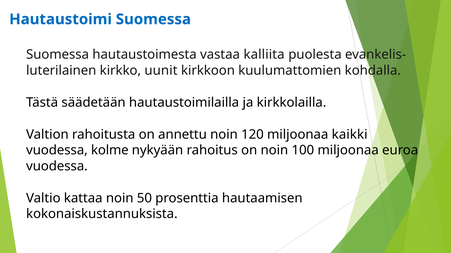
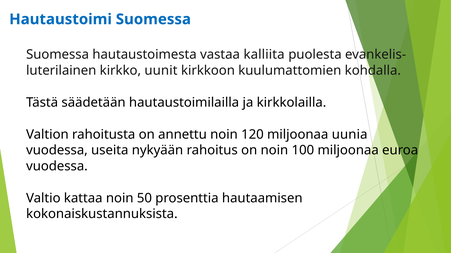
kaikki: kaikki -> uunia
kolme: kolme -> useita
